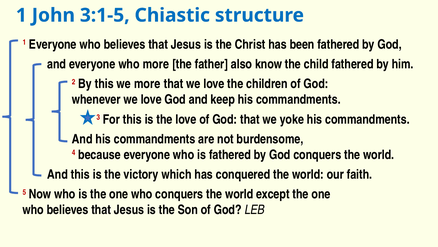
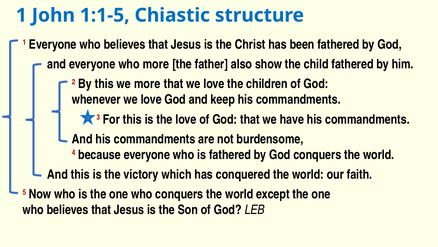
3:1-5: 3:1-5 -> 1:1-5
know: know -> show
yoke: yoke -> have
